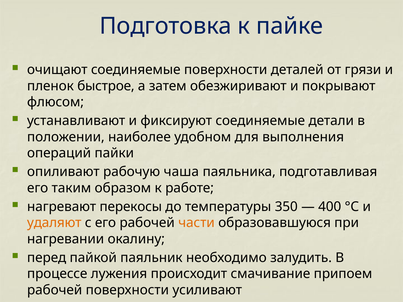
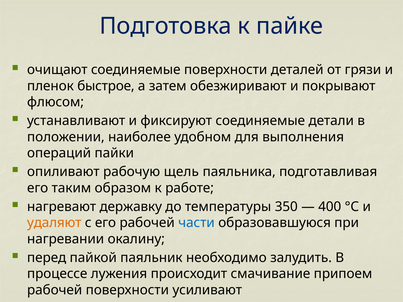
чаша: чаша -> щель
перекосы: перекосы -> державку
части colour: orange -> blue
